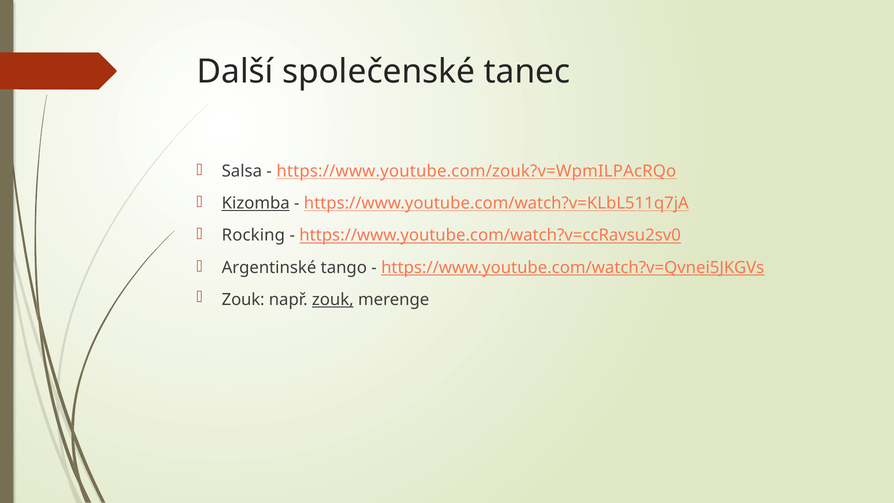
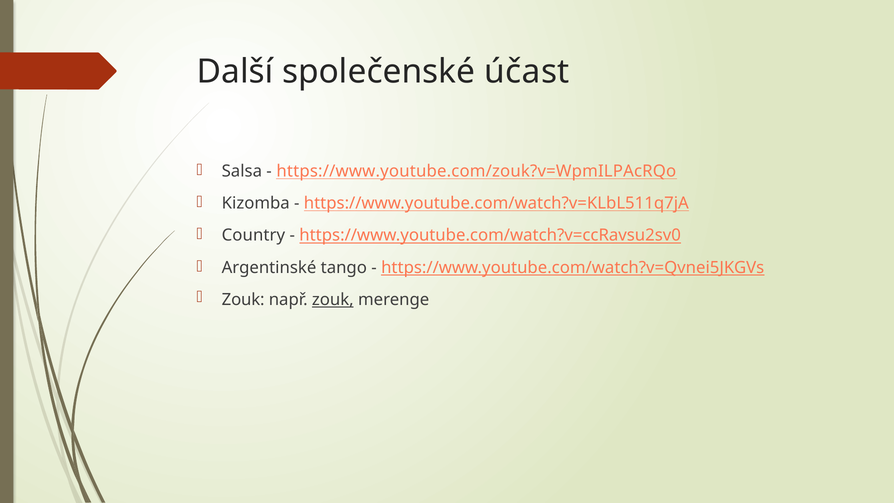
tanec: tanec -> účast
Kizomba underline: present -> none
Rocking: Rocking -> Country
